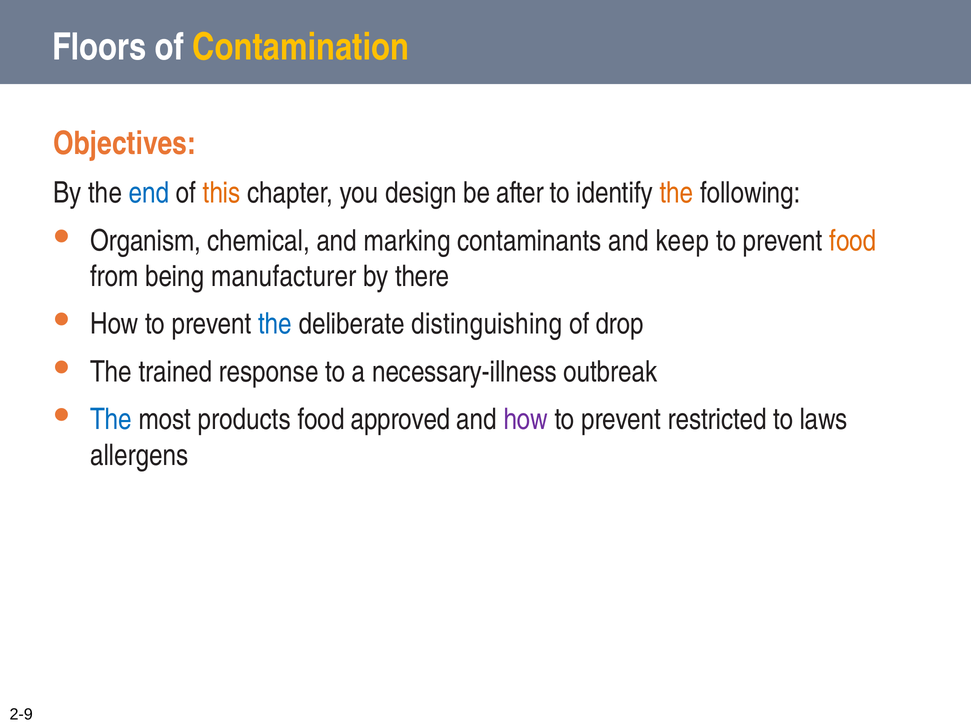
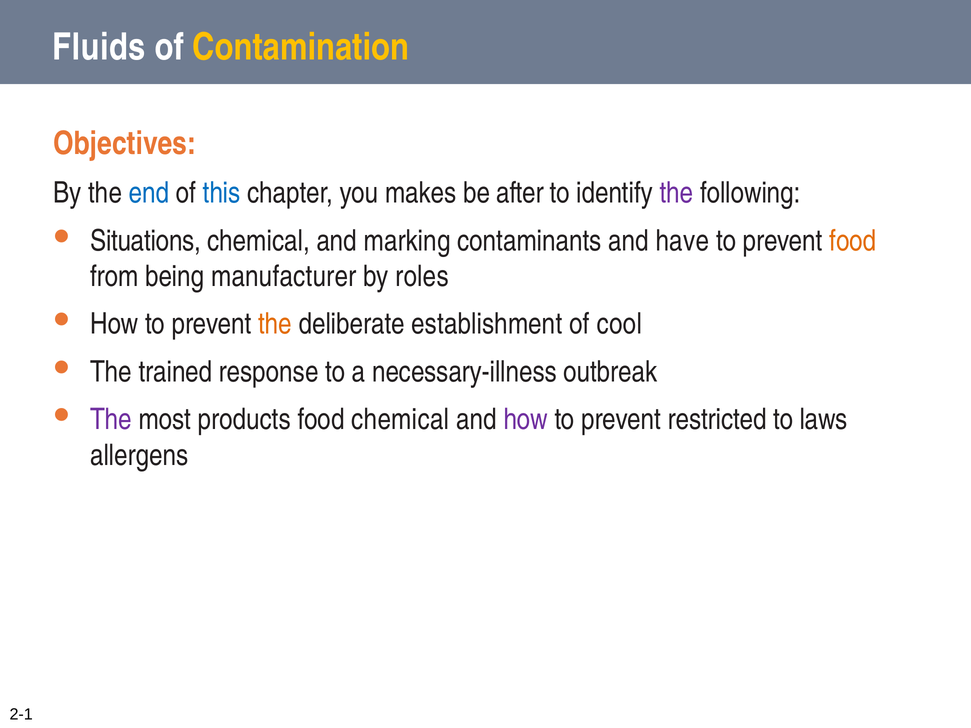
Floors: Floors -> Fluids
this colour: orange -> blue
design: design -> makes
the at (677, 193) colour: orange -> purple
Organism: Organism -> Situations
keep: keep -> have
there: there -> roles
the at (275, 324) colour: blue -> orange
distinguishing: distinguishing -> establishment
drop: drop -> cool
The at (111, 420) colour: blue -> purple
food approved: approved -> chemical
2-9: 2-9 -> 2-1
